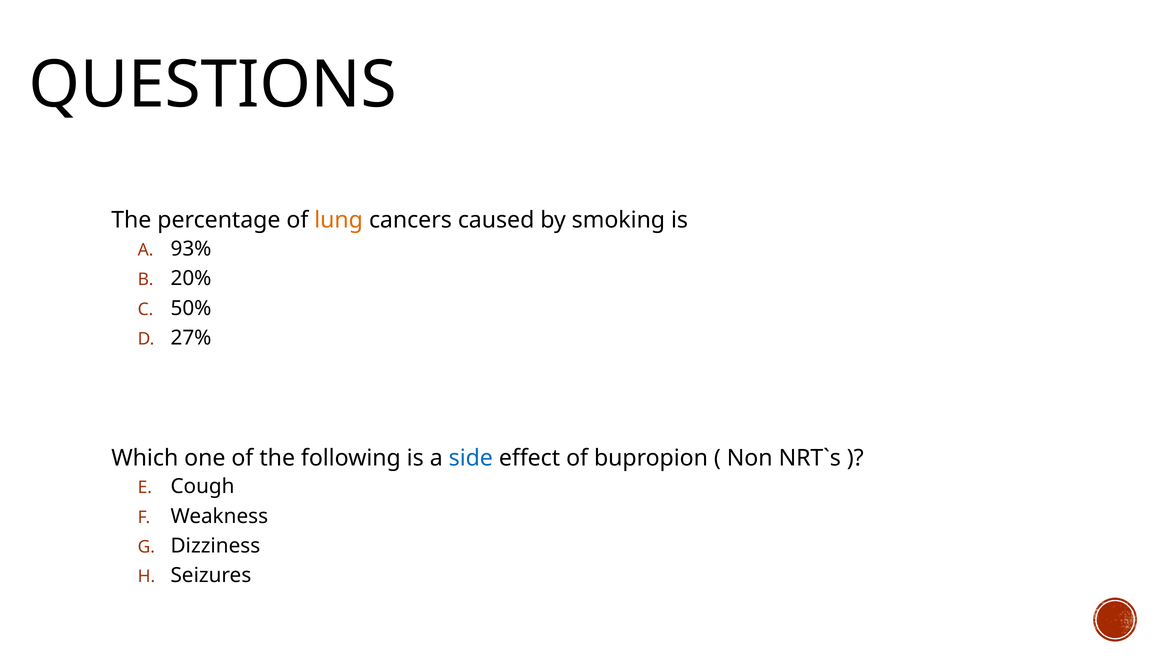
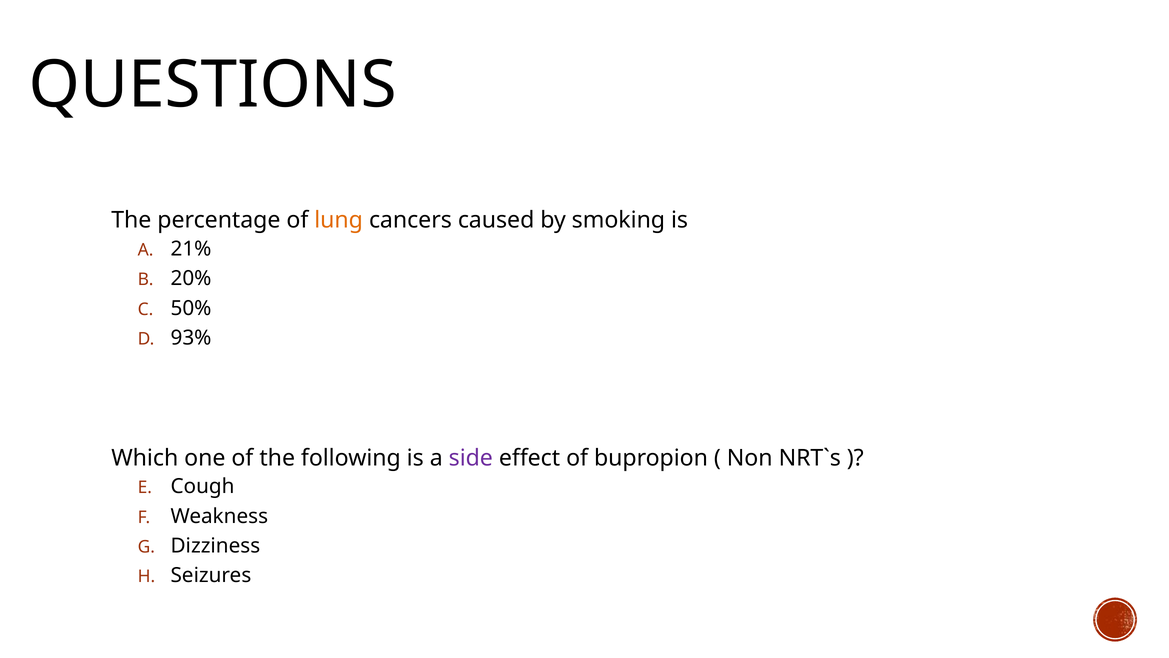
93%: 93% -> 21%
27%: 27% -> 93%
side colour: blue -> purple
